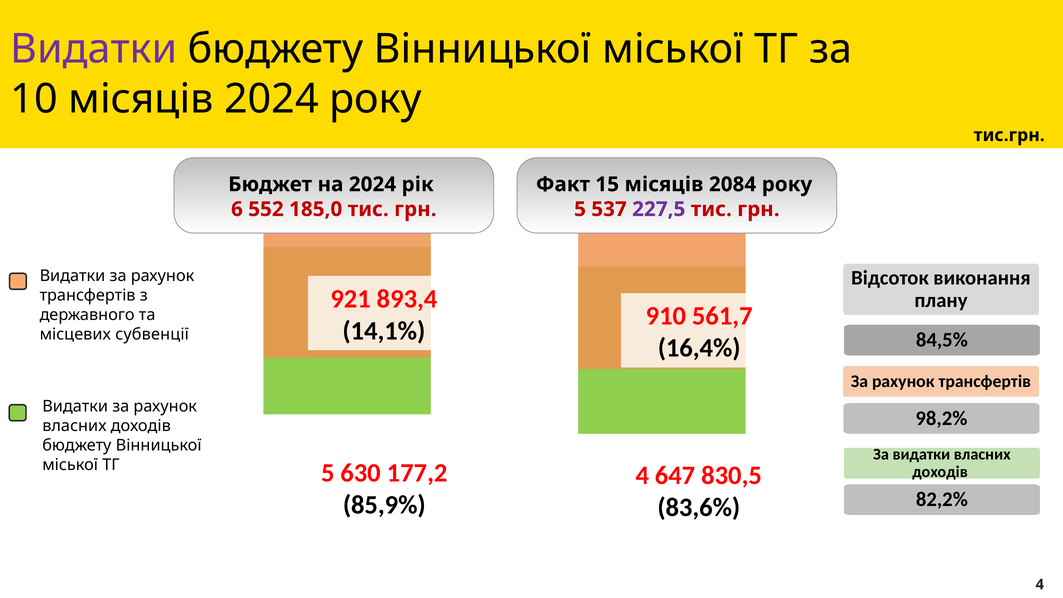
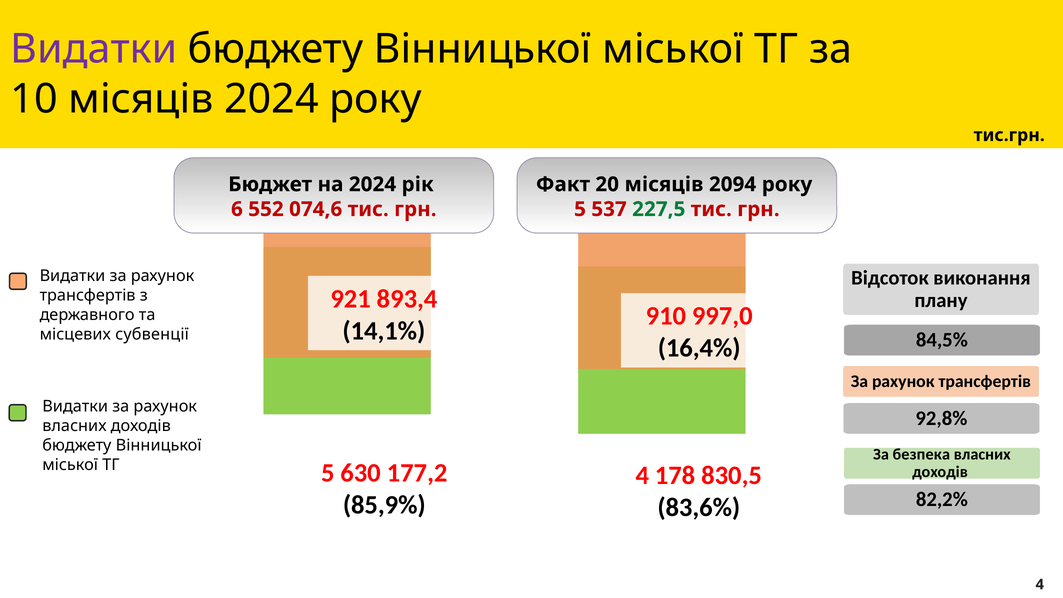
15: 15 -> 20
2084: 2084 -> 2094
185,0: 185,0 -> 074,6
227,5 colour: purple -> green
561,7: 561,7 -> 997,0
98,2%: 98,2% -> 92,8%
За видатки: видатки -> безпека
647: 647 -> 178
